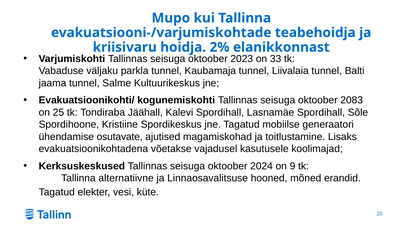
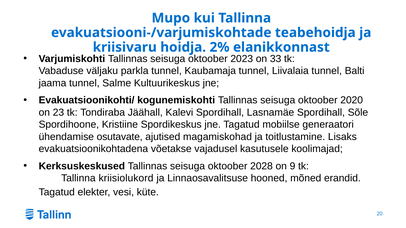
2083: 2083 -> 2020
25: 25 -> 23
2024: 2024 -> 2028
alternatiivne: alternatiivne -> kriisiolukord
